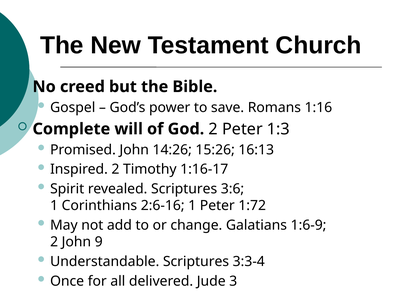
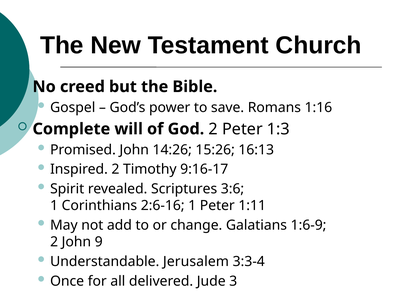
1:16-17: 1:16-17 -> 9:16-17
1:72: 1:72 -> 1:11
Understandable Scriptures: Scriptures -> Jerusalem
